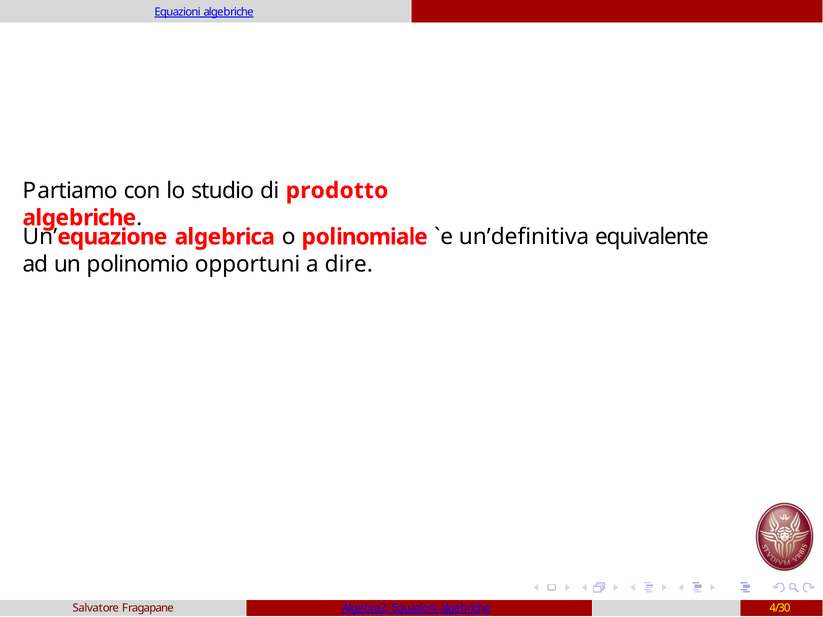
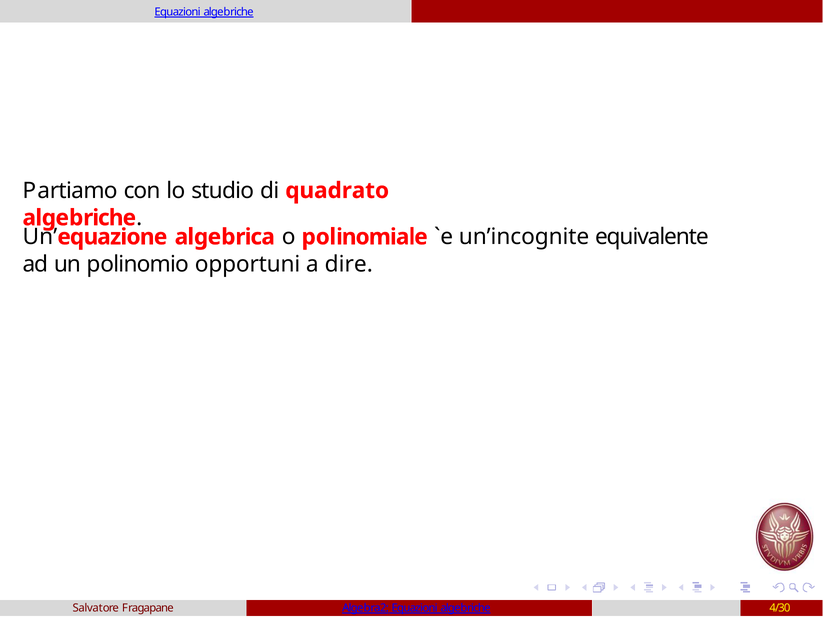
prodotto: prodotto -> quadrato
un’definitiva: un’definitiva -> un’incognite
